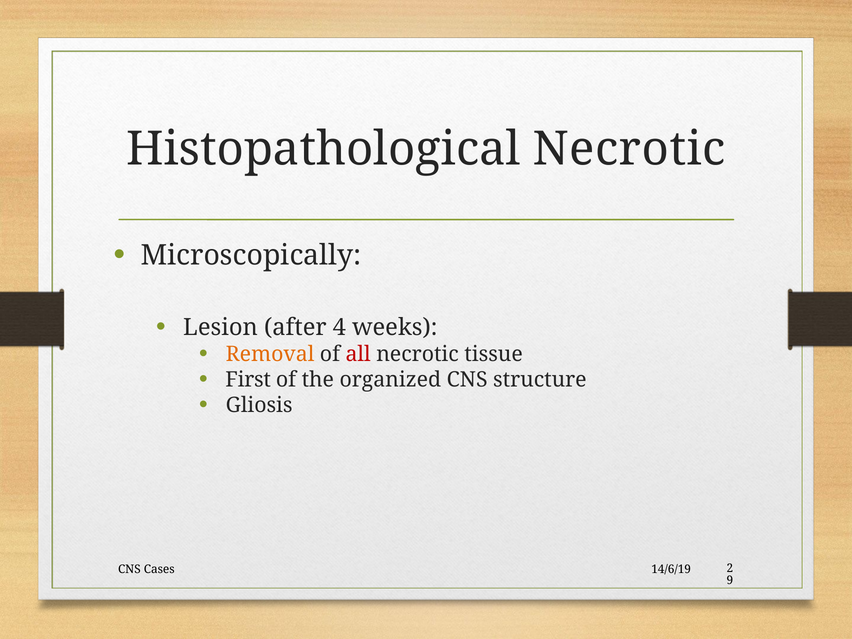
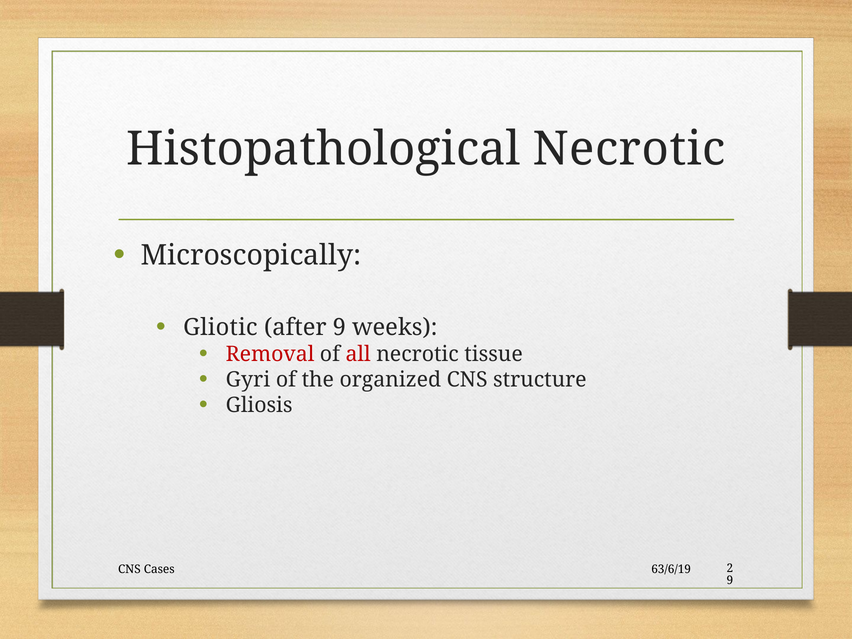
Lesion: Lesion -> Gliotic
after 4: 4 -> 9
Removal colour: orange -> red
First: First -> Gyri
14/6/19: 14/6/19 -> 63/6/19
